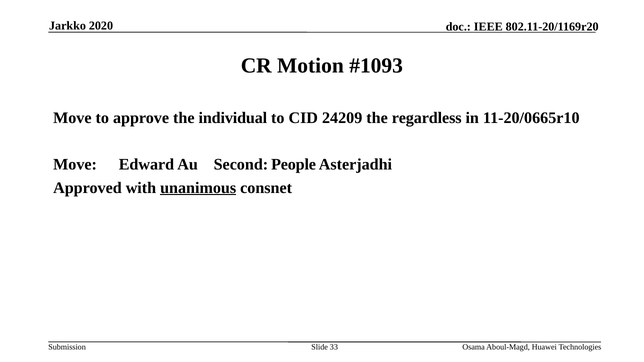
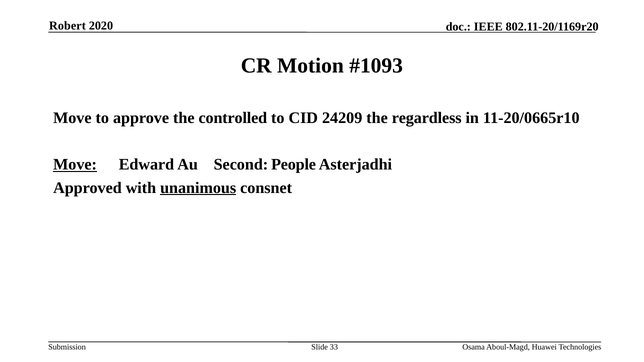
Jarkko: Jarkko -> Robert
individual: individual -> controlled
Move at (75, 165) underline: none -> present
